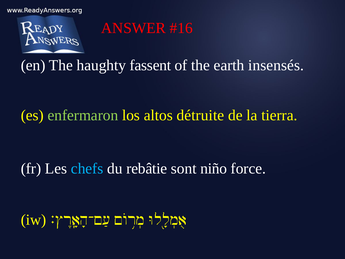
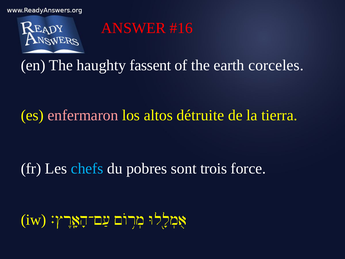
insensés: insensés -> corceles
enfermaron colour: light green -> pink
rebâtie: rebâtie -> pobres
niño: niño -> trois
